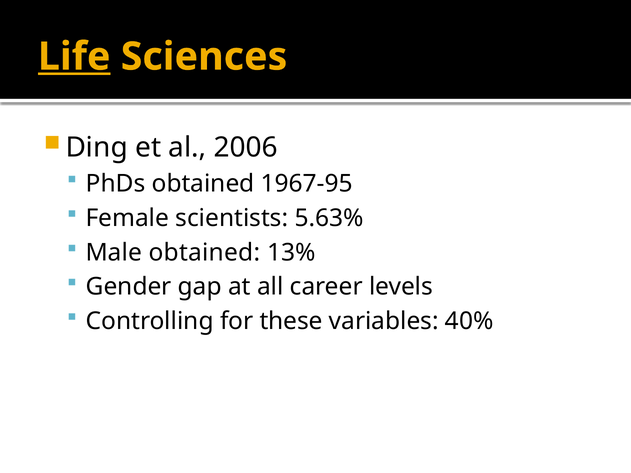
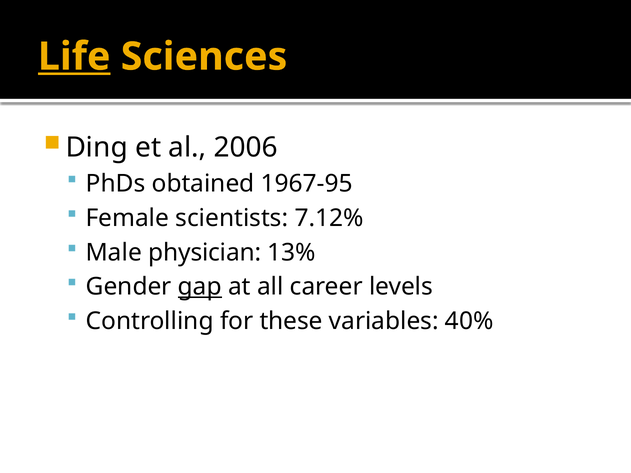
5.63%: 5.63% -> 7.12%
Male obtained: obtained -> physician
gap underline: none -> present
